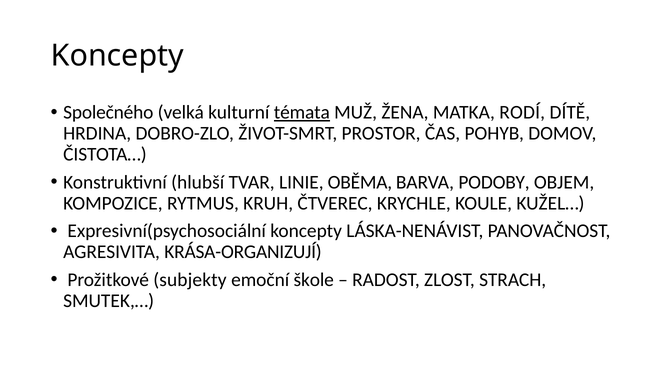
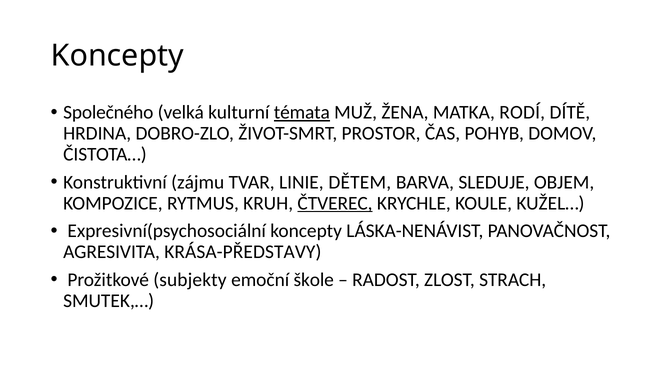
hlubší: hlubší -> zájmu
OBĚMA: OBĚMA -> DĚTEM
PODOBY: PODOBY -> SLEDUJE
ČTVEREC underline: none -> present
KRÁSA-ORGANIZUJÍ: KRÁSA-ORGANIZUJÍ -> KRÁSA-PŘEDSTAVY
